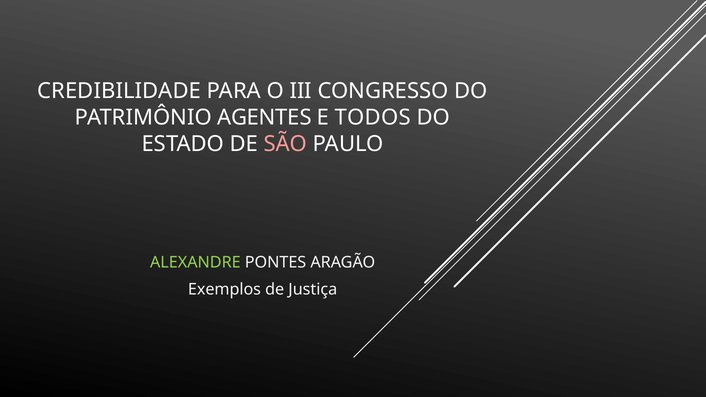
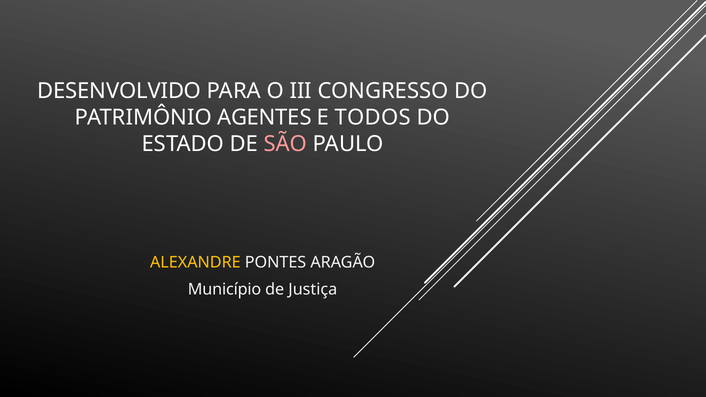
CREDIBILIDADE: CREDIBILIDADE -> DESENVOLVIDO
ALEXANDRE colour: light green -> yellow
Exemplos: Exemplos -> Município
